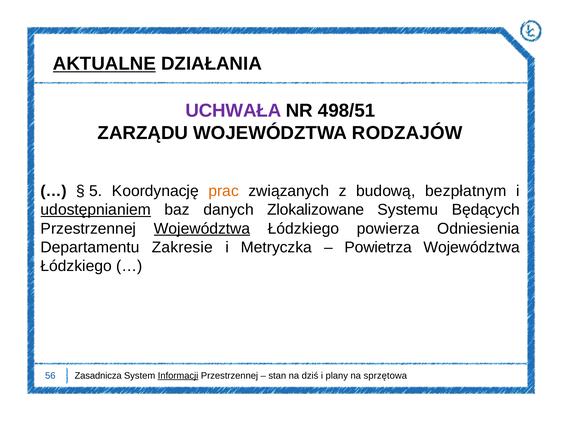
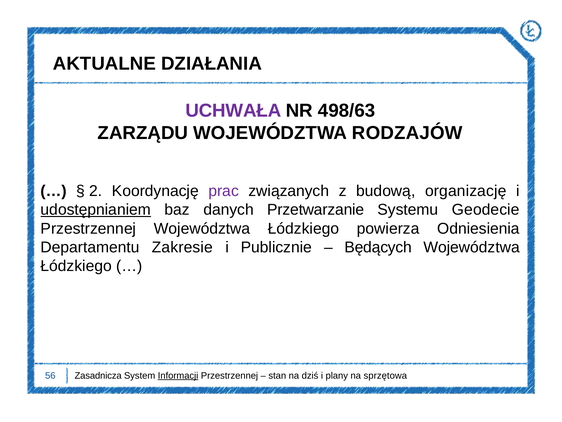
AKTUALNE underline: present -> none
498/51: 498/51 -> 498/63
5: 5 -> 2
prac colour: orange -> purple
bezpłatnym: bezpłatnym -> organizację
Zlokalizowane: Zlokalizowane -> Przetwarzanie
Będących: Będących -> Geodecie
Województwa at (202, 228) underline: present -> none
Metryczka: Metryczka -> Publicznie
Powietrza: Powietrza -> Będących
